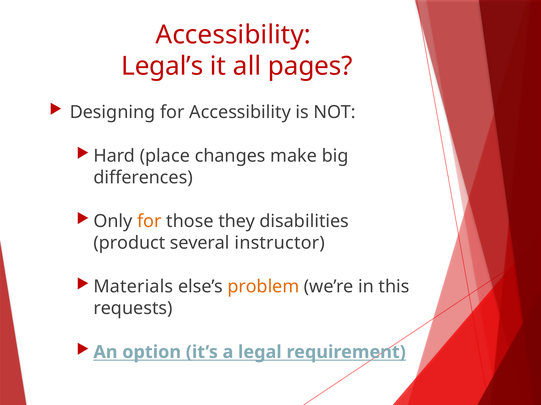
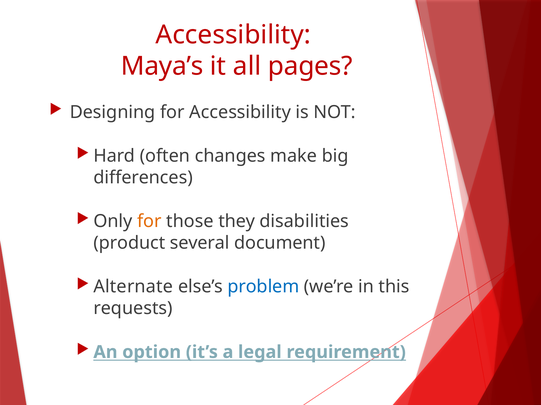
Legal’s: Legal’s -> Maya’s
place: place -> often
instructor: instructor -> document
Materials: Materials -> Alternate
problem colour: orange -> blue
